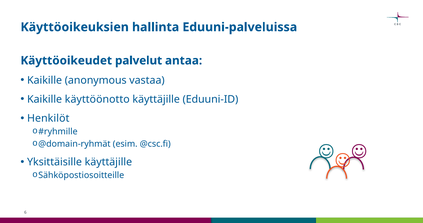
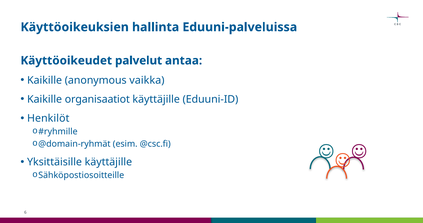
vastaa: vastaa -> vaikka
käyttöönotto: käyttöönotto -> organisaatiot
